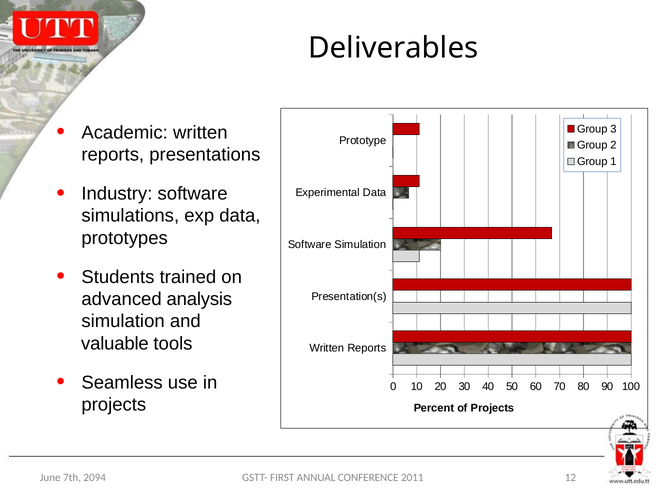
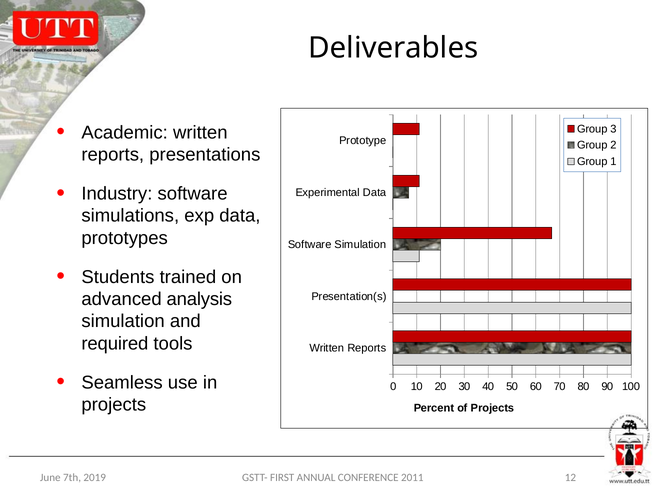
valuable: valuable -> required
2094: 2094 -> 2019
